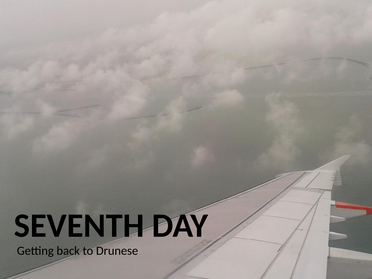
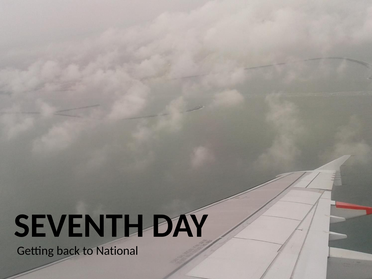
Drunese: Drunese -> National
